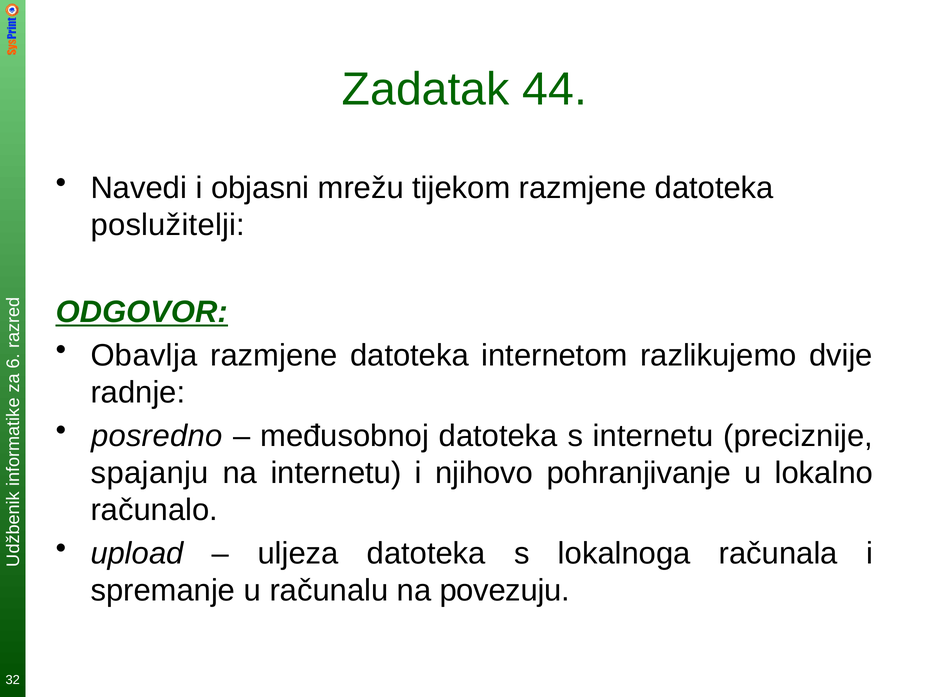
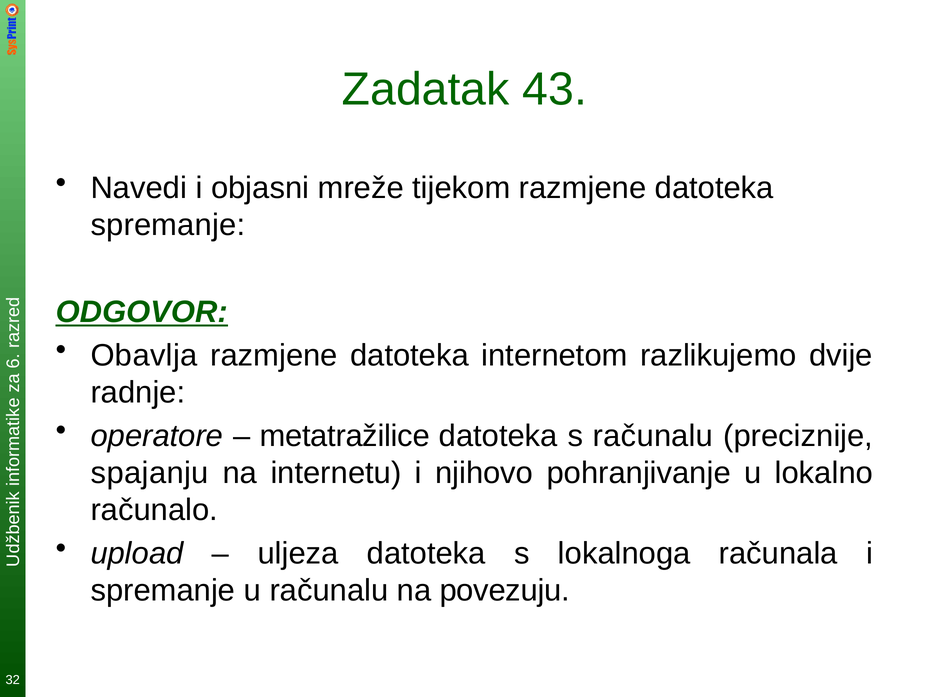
44: 44 -> 43
mrežu: mrežu -> mreže
poslužitelji at (168, 225): poslužitelji -> spremanje
posredno: posredno -> operatore
međusobnoj: međusobnoj -> metatražilice
s internetu: internetu -> računalu
